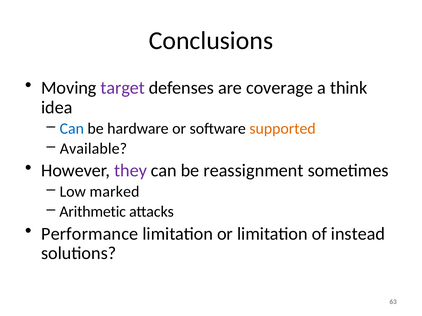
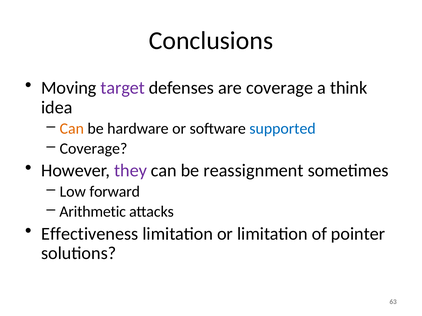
Can at (72, 129) colour: blue -> orange
supported colour: orange -> blue
Available at (93, 149): Available -> Coverage
marked: marked -> forward
Performance: Performance -> Effectiveness
instead: instead -> pointer
